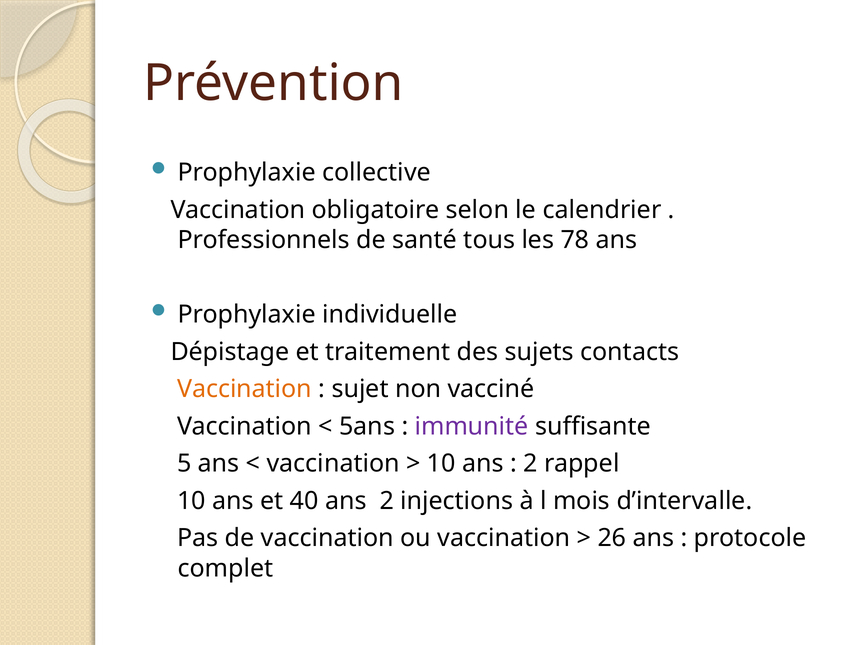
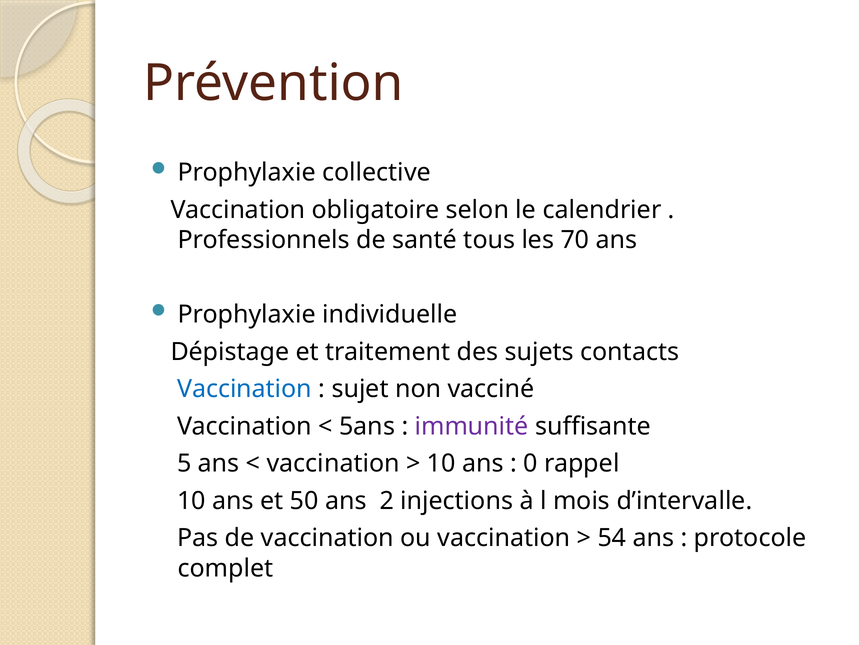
78: 78 -> 70
Vaccination at (244, 389) colour: orange -> blue
2 at (531, 463): 2 -> 0
40: 40 -> 50
26: 26 -> 54
